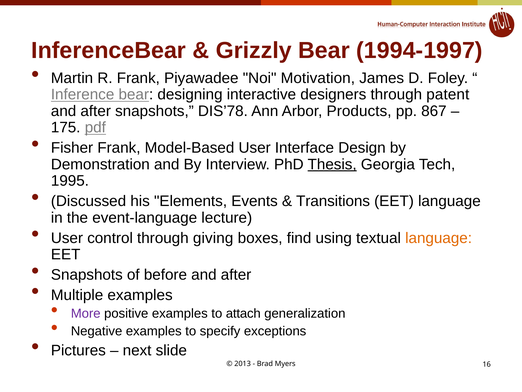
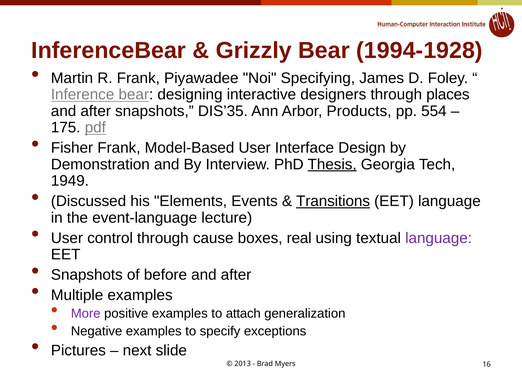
1994-1997: 1994-1997 -> 1994-1928
Motivation: Motivation -> Specifying
patent: patent -> places
DIS’78: DIS’78 -> DIS’35
867: 867 -> 554
1995: 1995 -> 1949
Transitions underline: none -> present
giving: giving -> cause
find: find -> real
language at (439, 238) colour: orange -> purple
